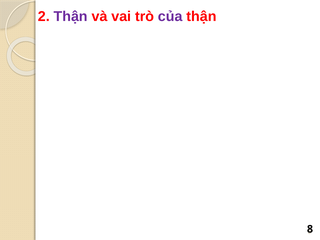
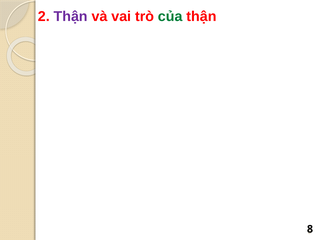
của colour: purple -> green
